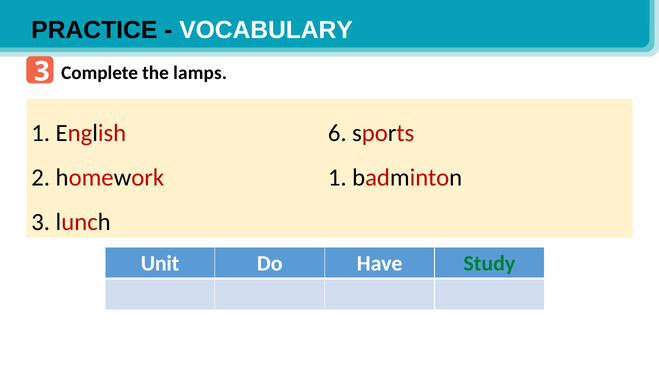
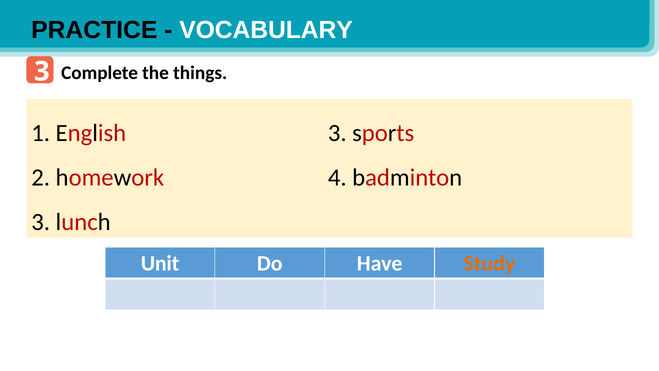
lamps: lamps -> things
English 6: 6 -> 3
homework 1: 1 -> 4
Study colour: green -> orange
